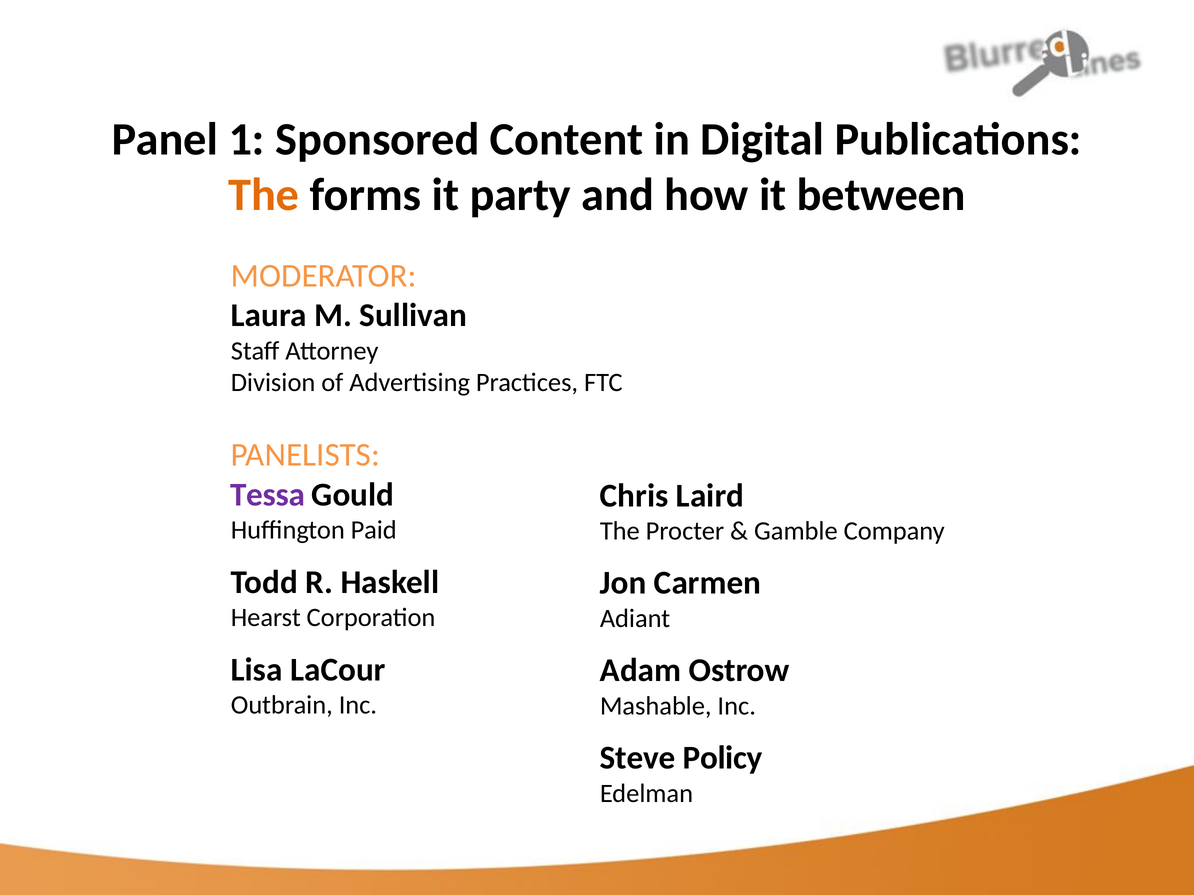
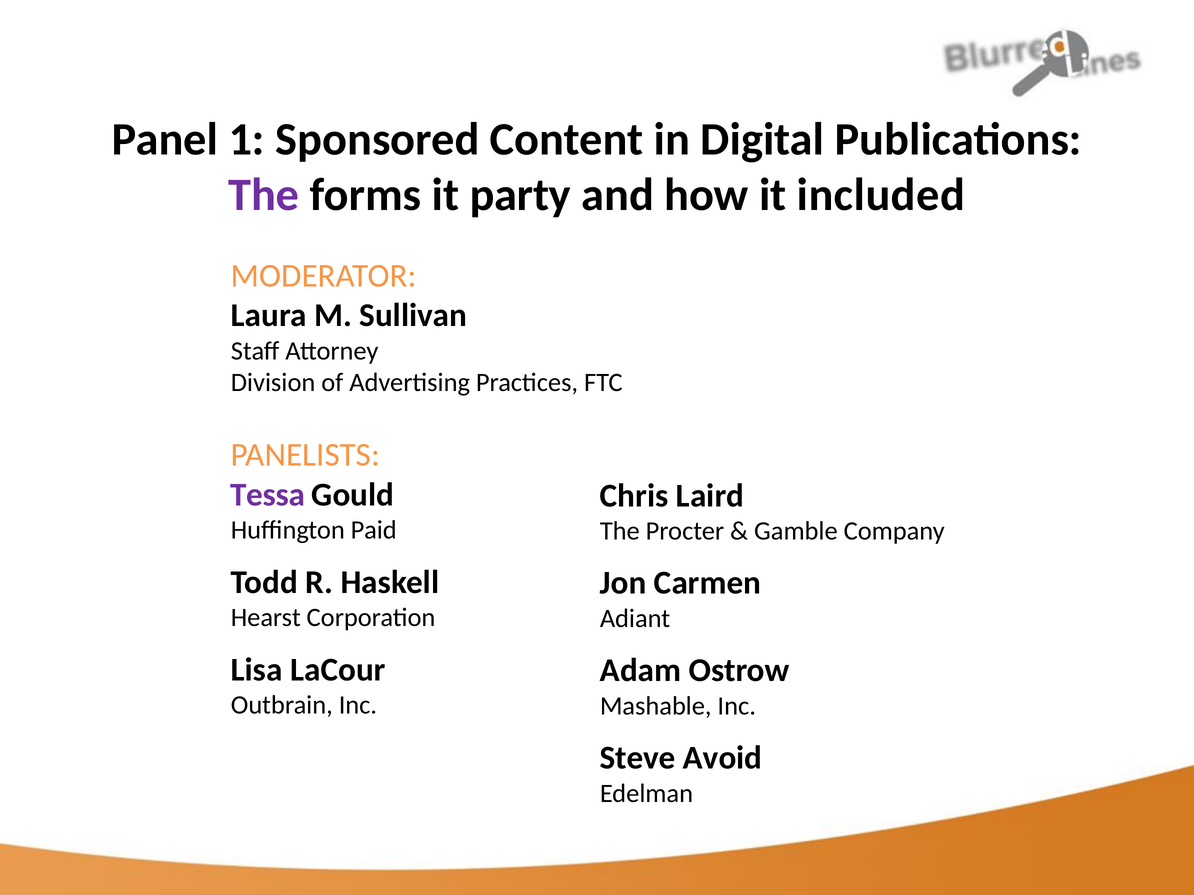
The at (264, 195) colour: orange -> purple
between: between -> included
Policy: Policy -> Avoid
